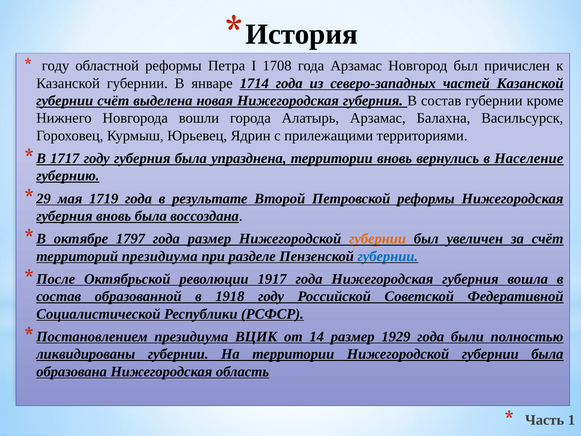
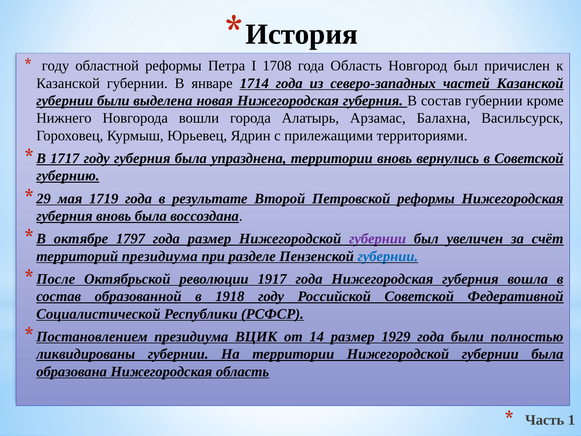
года Арзамас: Арзамас -> Область
губернии счёт: счёт -> были
в Население: Население -> Советской
губернии at (378, 239) colour: orange -> purple
